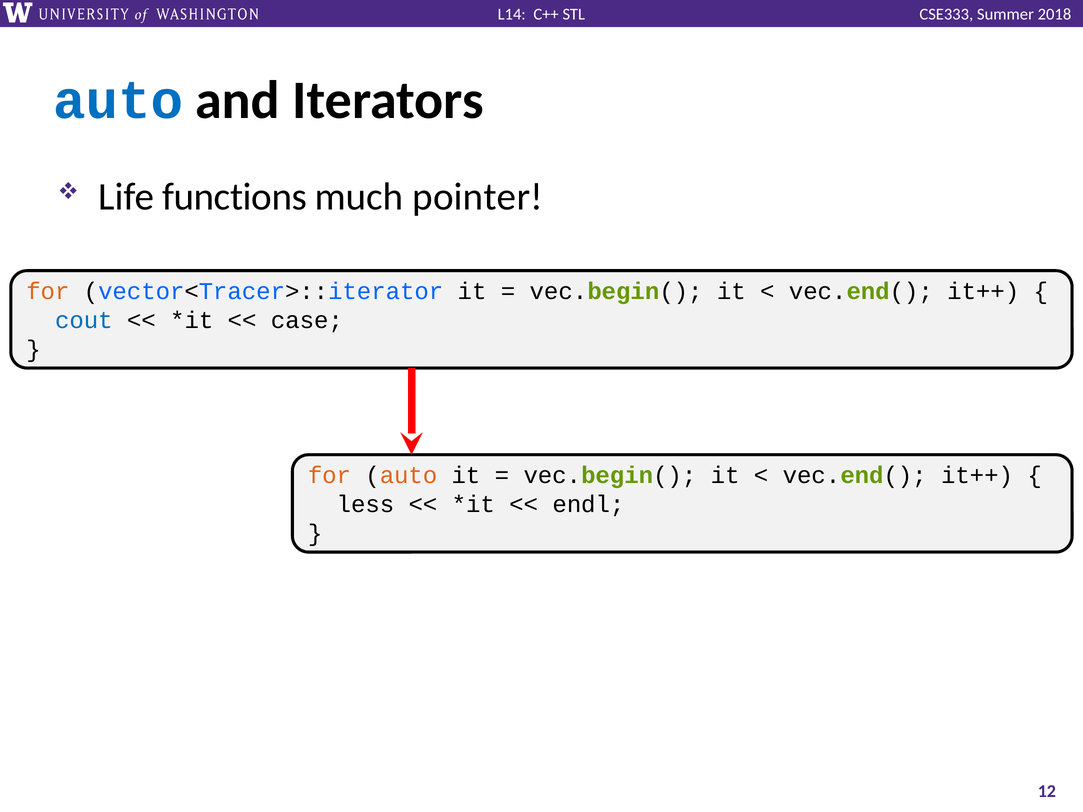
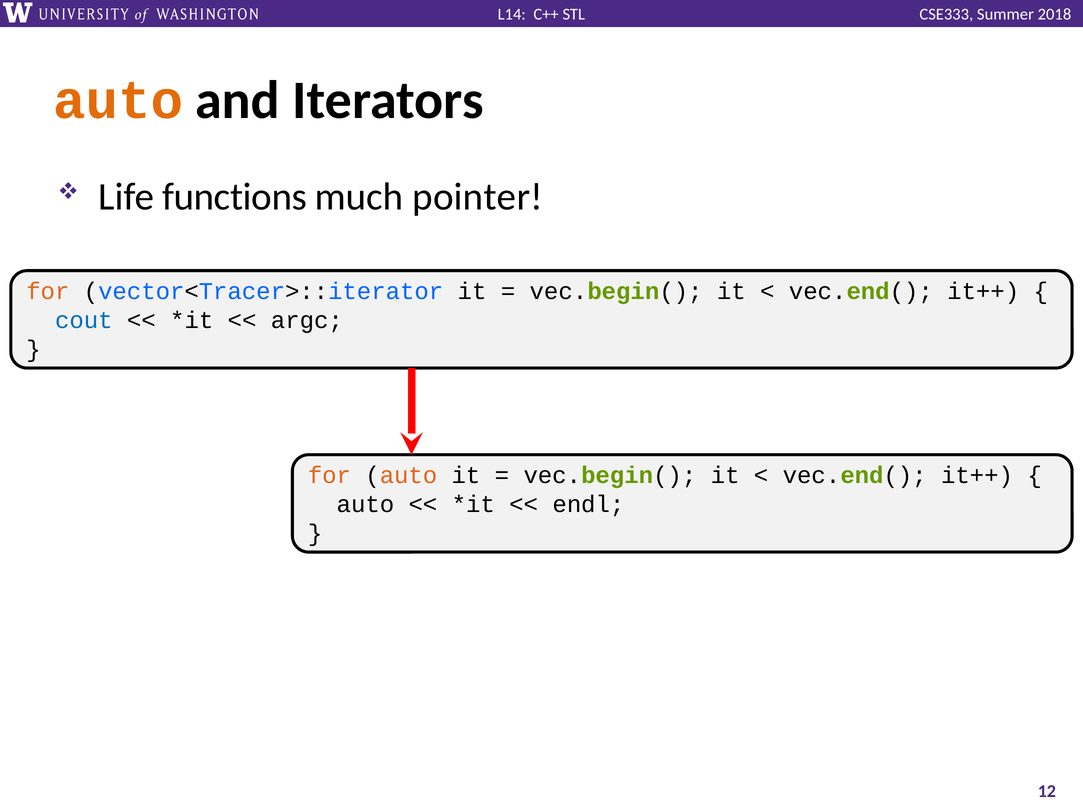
auto at (118, 100) colour: blue -> orange
case: case -> argc
less at (365, 505): less -> auto
